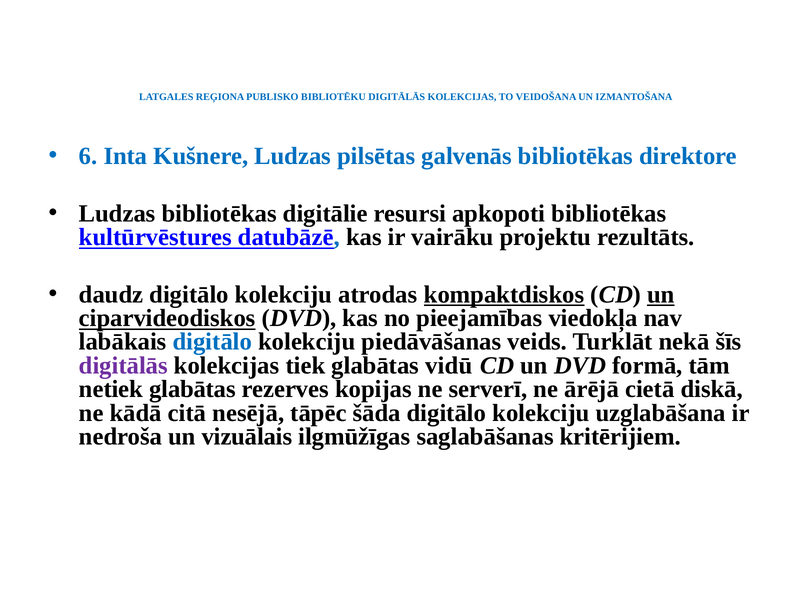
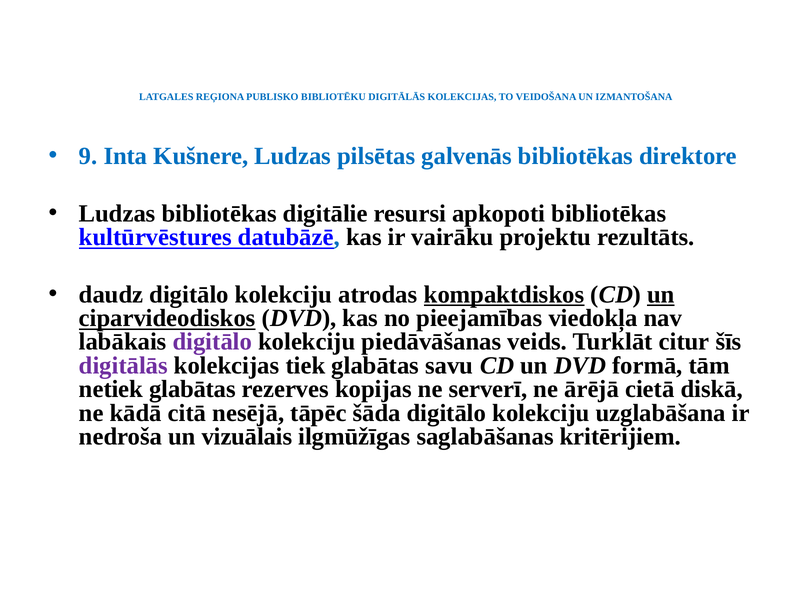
6: 6 -> 9
digitālo at (212, 342) colour: blue -> purple
nekā: nekā -> citur
vidū: vidū -> savu
